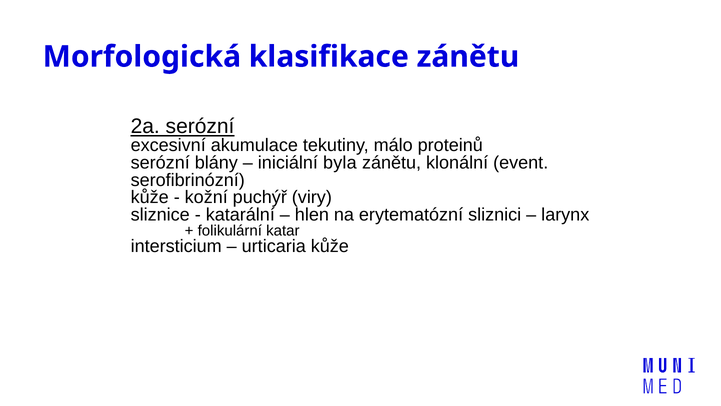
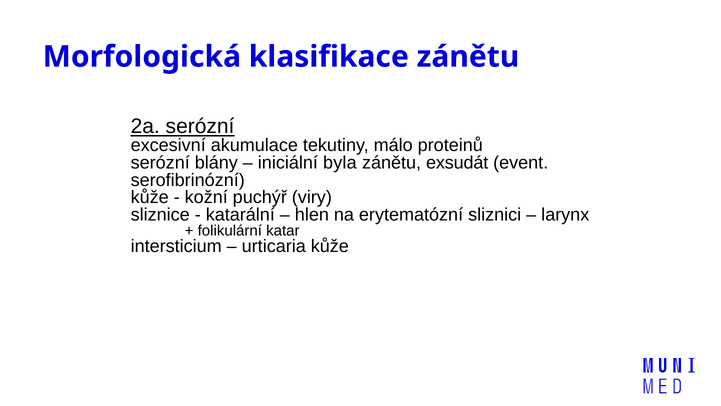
klonální: klonální -> exsudát
